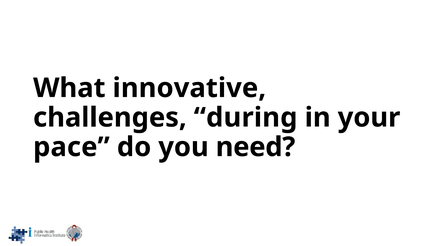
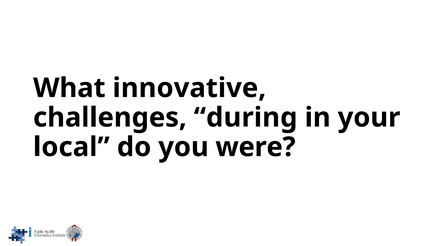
pace: pace -> local
need: need -> were
